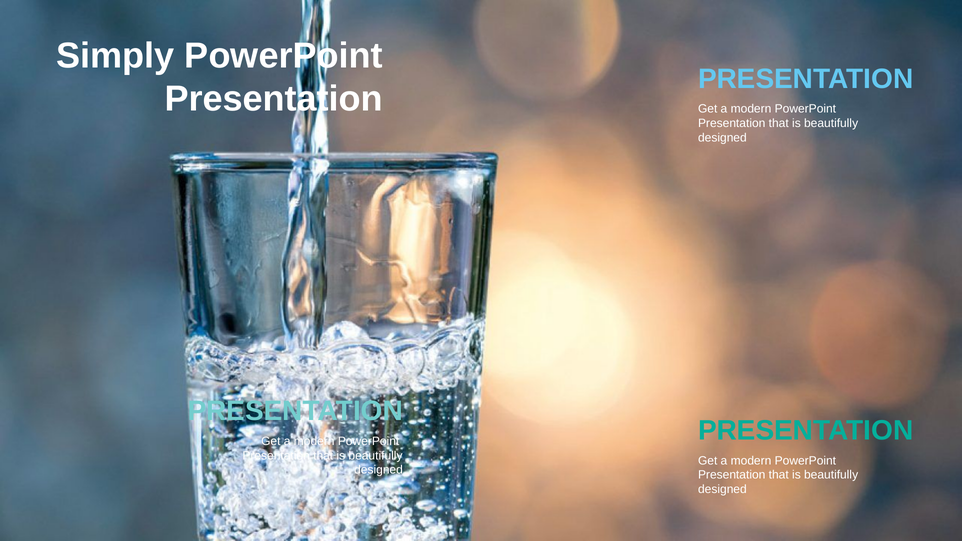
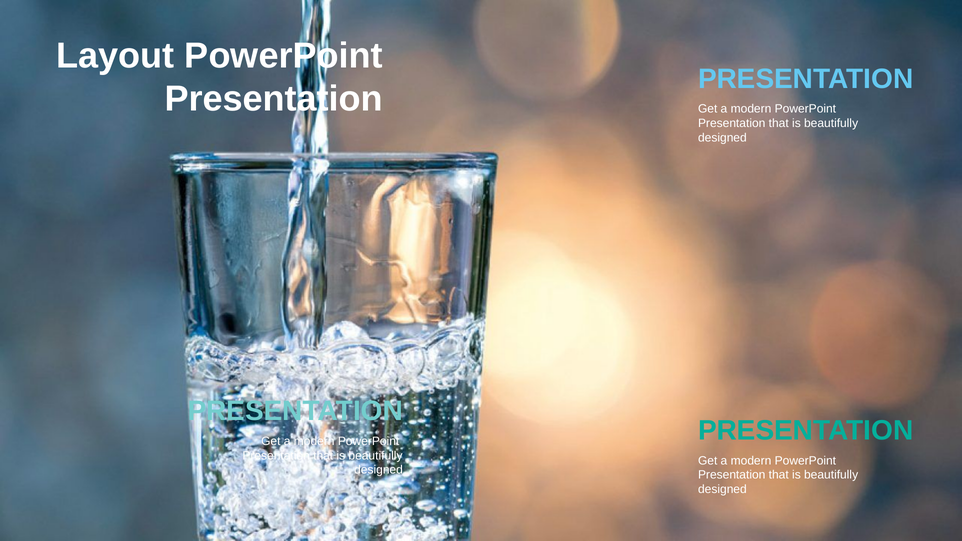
Simply: Simply -> Layout
